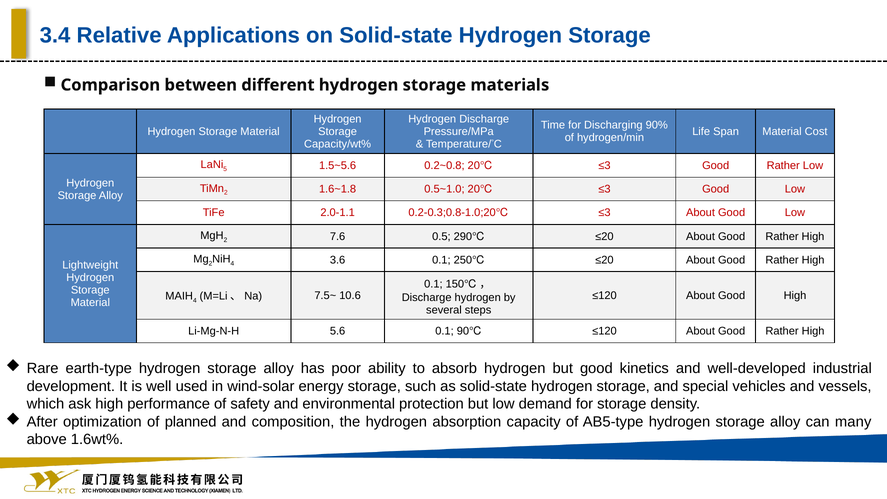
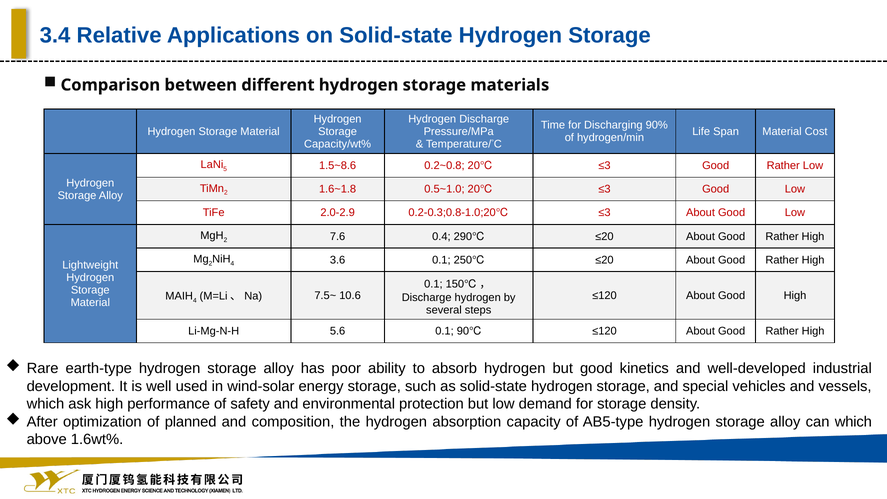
1.5~5.6: 1.5~5.6 -> 1.5~8.6
2.0-1.1: 2.0-1.1 -> 2.0-2.9
0.5: 0.5 -> 0.4
can many: many -> which
